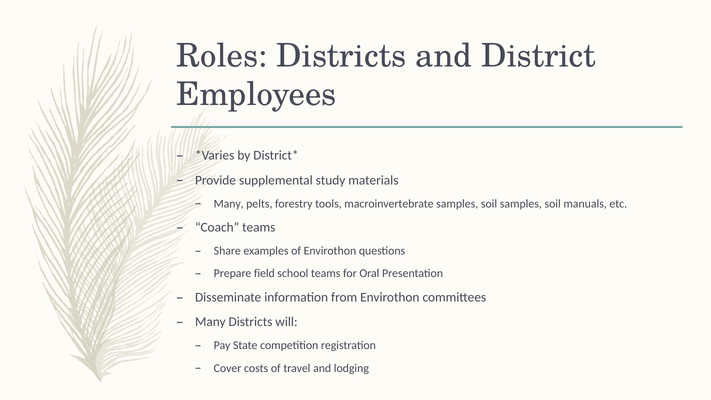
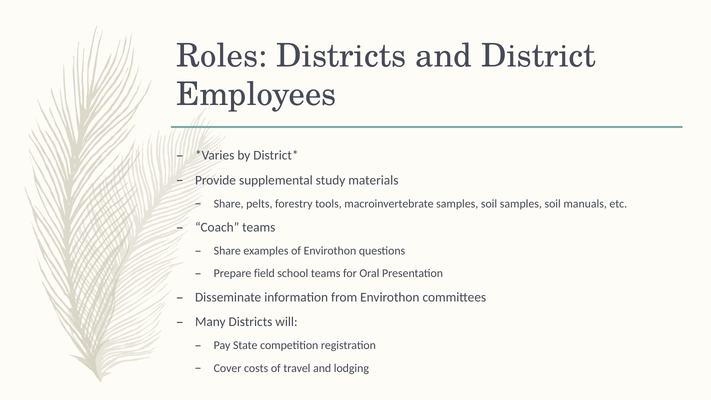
Many at (229, 204): Many -> Share
